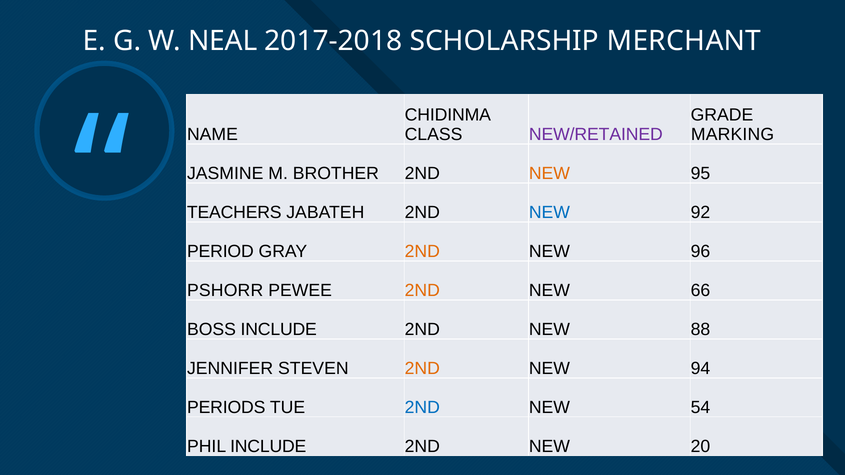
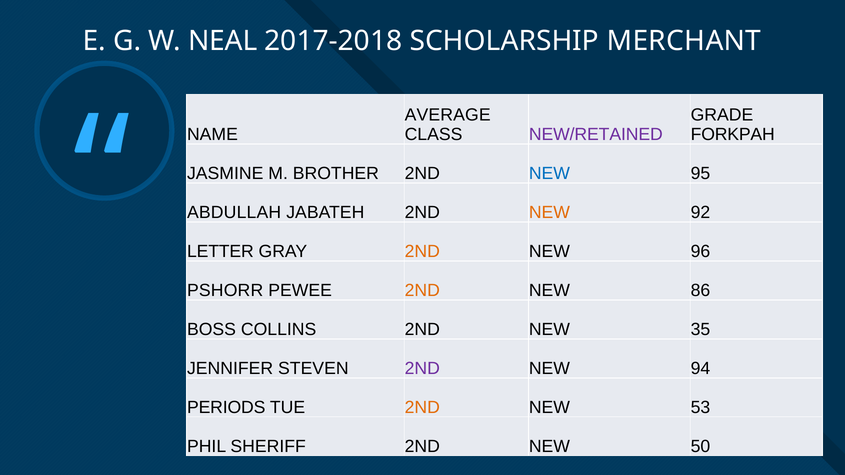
CHIDINMA: CHIDINMA -> AVERAGE
MARKING: MARKING -> FORKPAH
NEW at (549, 174) colour: orange -> blue
TEACHERS: TEACHERS -> ABDULLAH
NEW at (549, 213) colour: blue -> orange
PERIOD: PERIOD -> LETTER
66: 66 -> 86
BOSS INCLUDE: INCLUDE -> COLLINS
88: 88 -> 35
2ND at (422, 369) colour: orange -> purple
2ND at (422, 408) colour: blue -> orange
54: 54 -> 53
PHIL INCLUDE: INCLUDE -> SHERIFF
20: 20 -> 50
